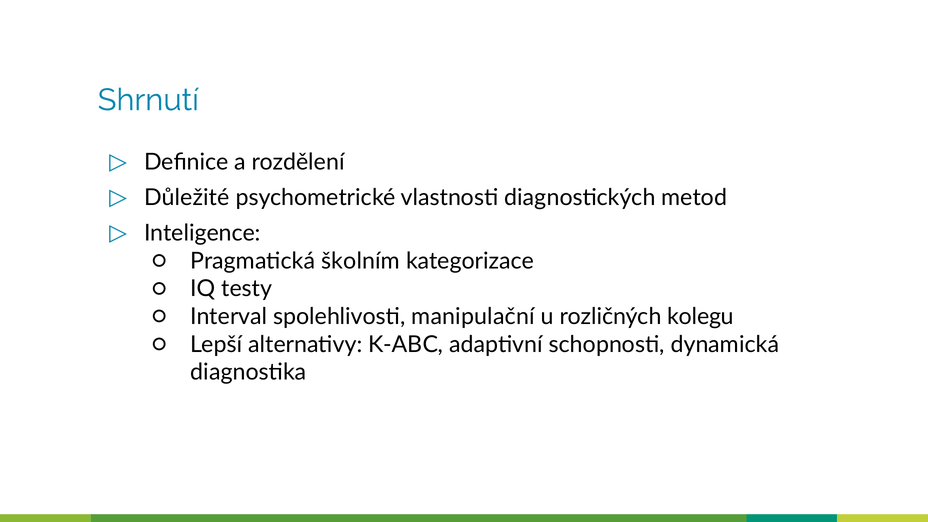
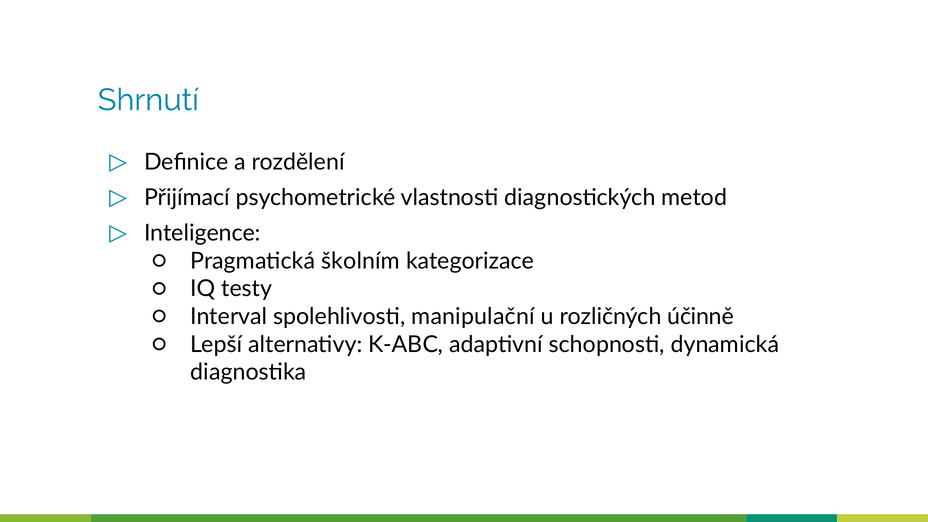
Důležité: Důležité -> Přijímací
kolegu: kolegu -> účinně
